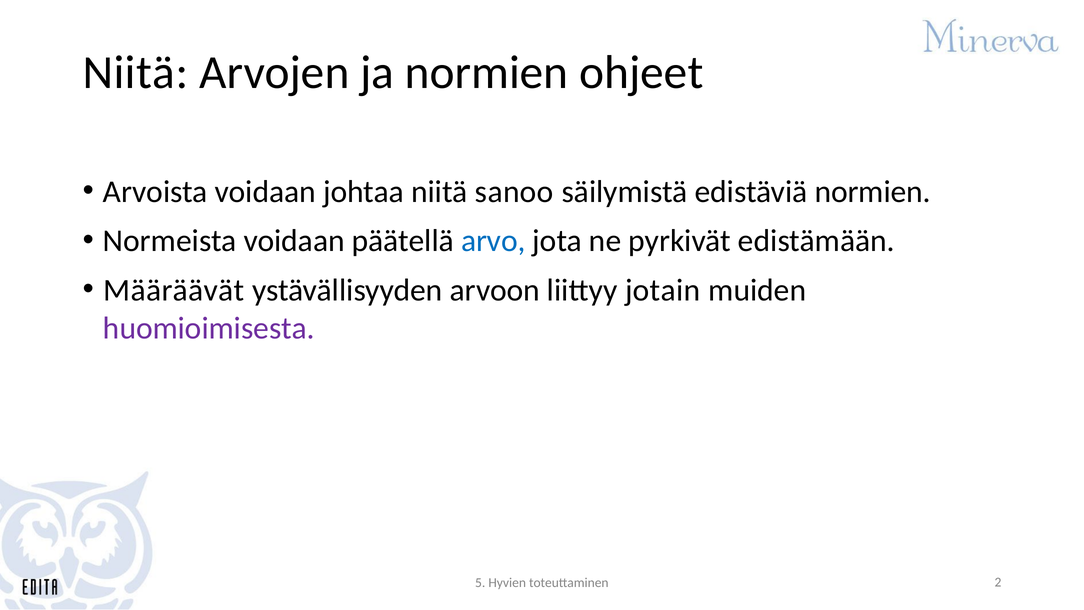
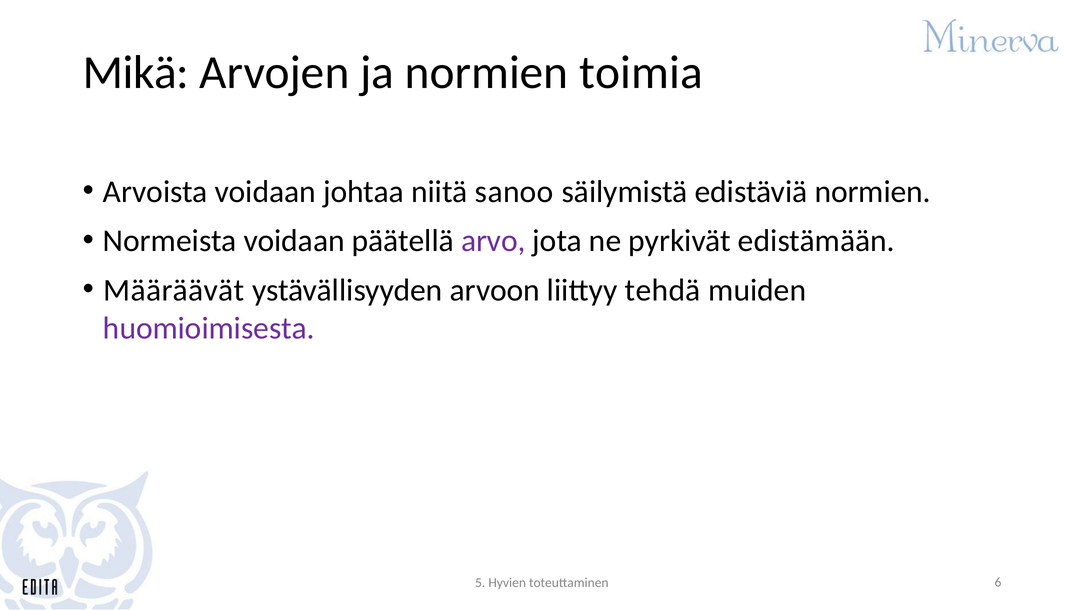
Niitä at (135, 72): Niitä -> Mikä
ohjeet: ohjeet -> toimia
arvo colour: blue -> purple
jotain: jotain -> tehdä
2: 2 -> 6
